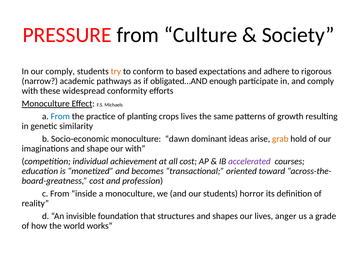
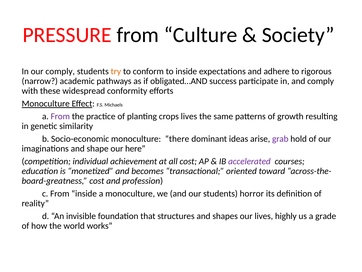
to based: based -> inside
enough: enough -> success
From at (60, 116) colour: blue -> purple
dawn: dawn -> there
grab colour: orange -> purple
our with: with -> here
anger: anger -> highly
